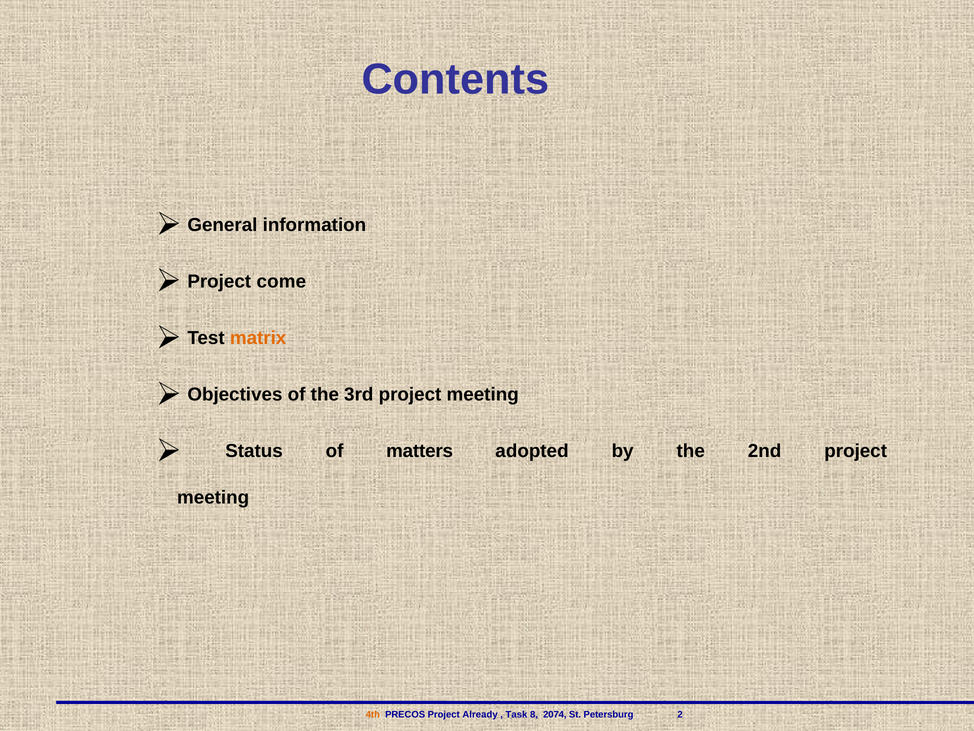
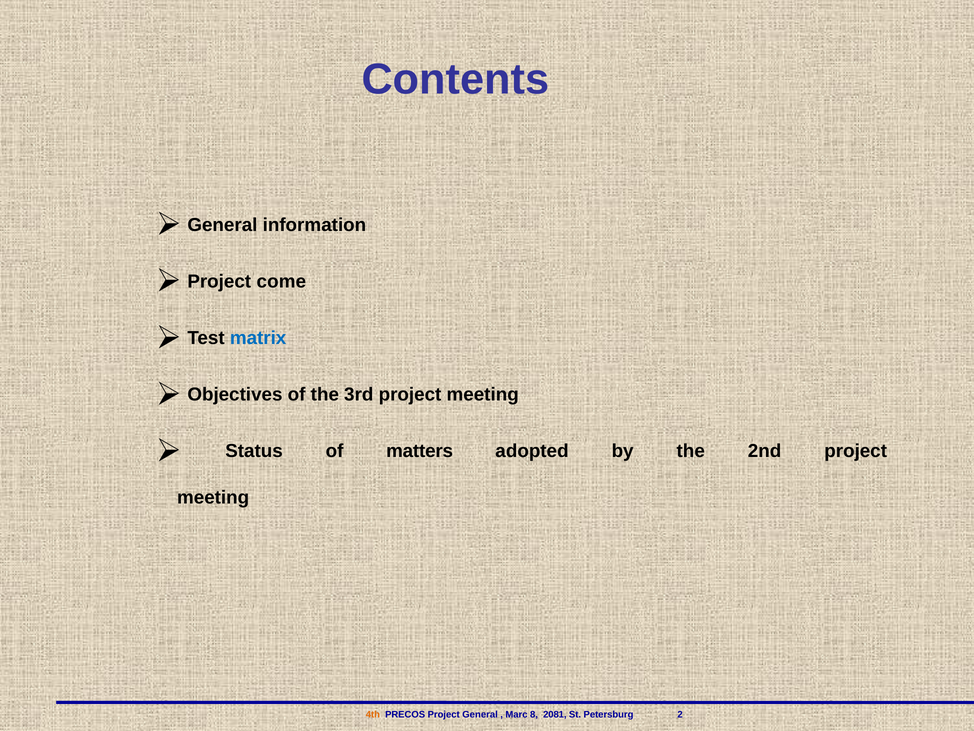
matrix colour: orange -> blue
Project Already: Already -> General
Task: Task -> Marc
2074: 2074 -> 2081
